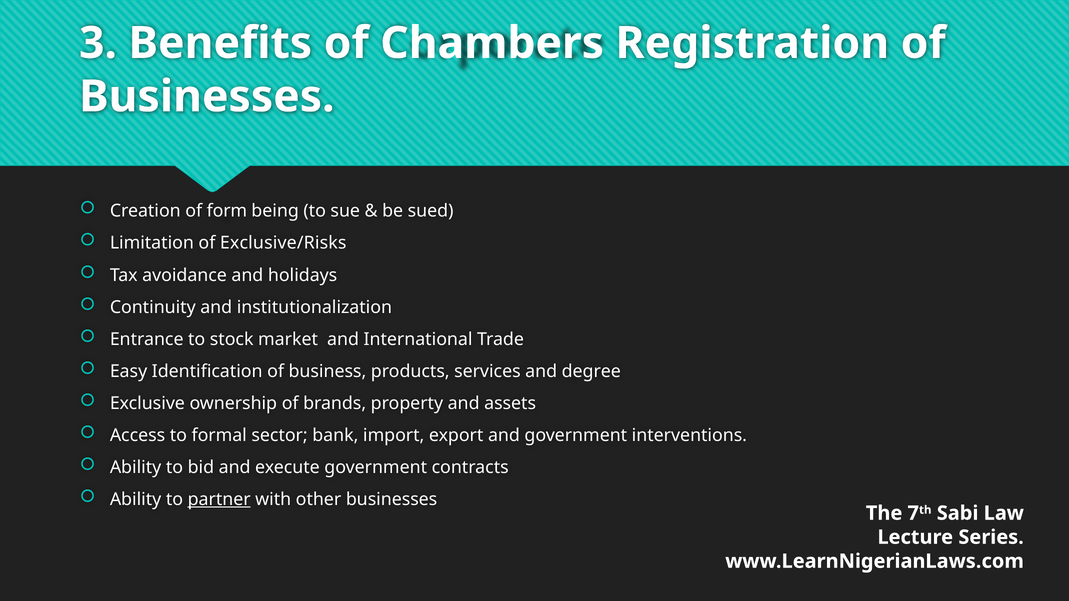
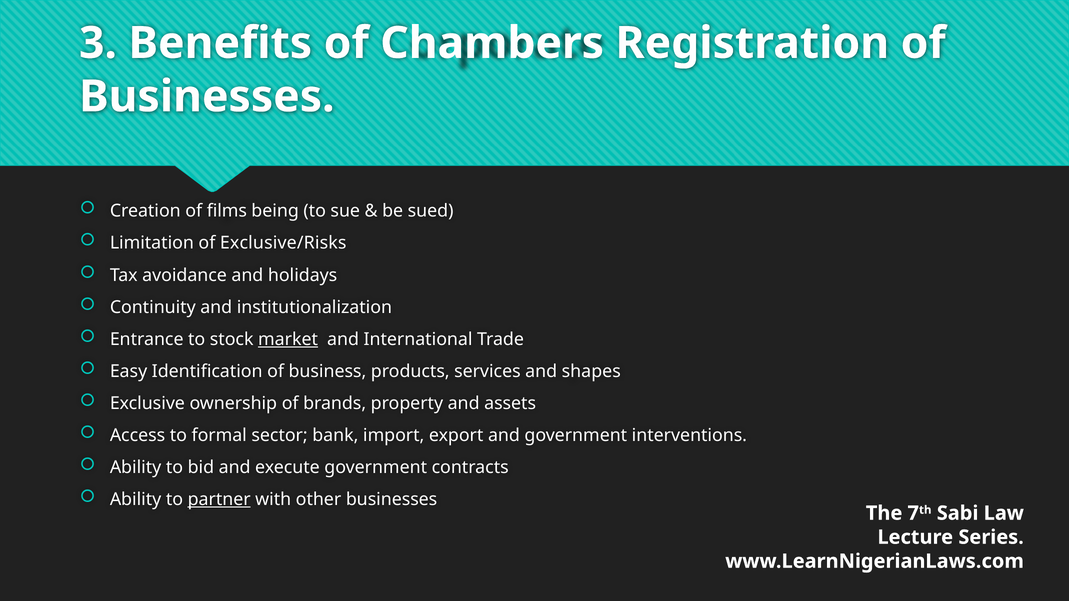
form: form -> films
market underline: none -> present
degree: degree -> shapes
